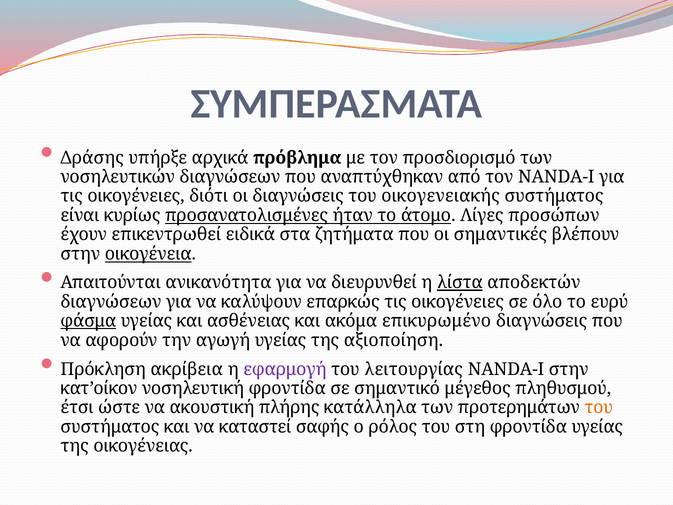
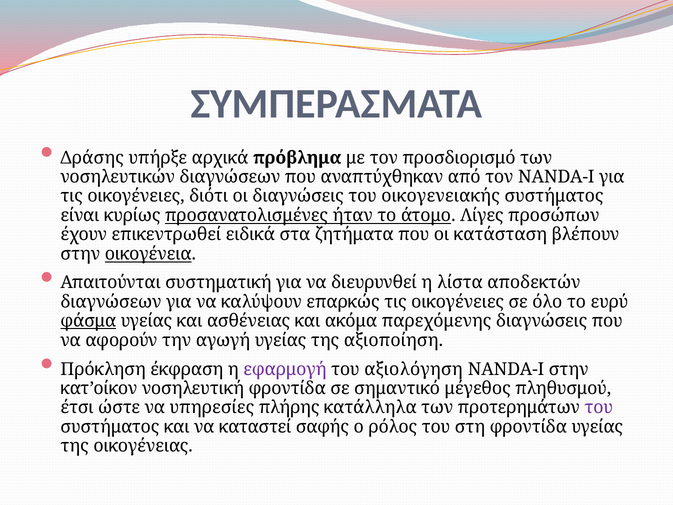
σημαντικές: σημαντικές -> κατάσταση
ανικανότητα: ανικανότητα -> συστηματική
λίστα underline: present -> none
επικυρωμένο: επικυρωμένο -> παρεχόμενης
ακρίβεια: ακρίβεια -> έκφραση
λειτουργίας: λειτουργίας -> αξιολόγηση
ακουστική: ακουστική -> υπηρεσίες
του at (599, 407) colour: orange -> purple
